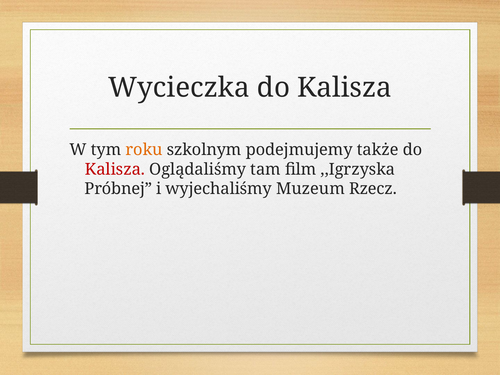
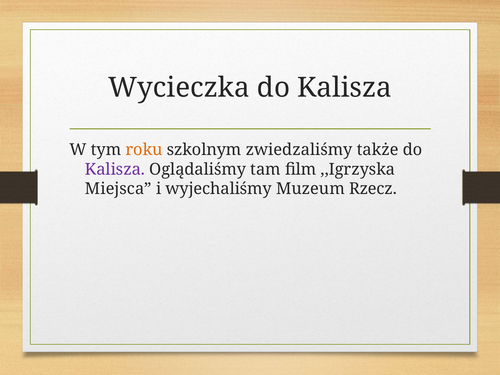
podejmujemy: podejmujemy -> zwiedzaliśmy
Kalisza at (115, 169) colour: red -> purple
Próbnej: Próbnej -> Miejsca
